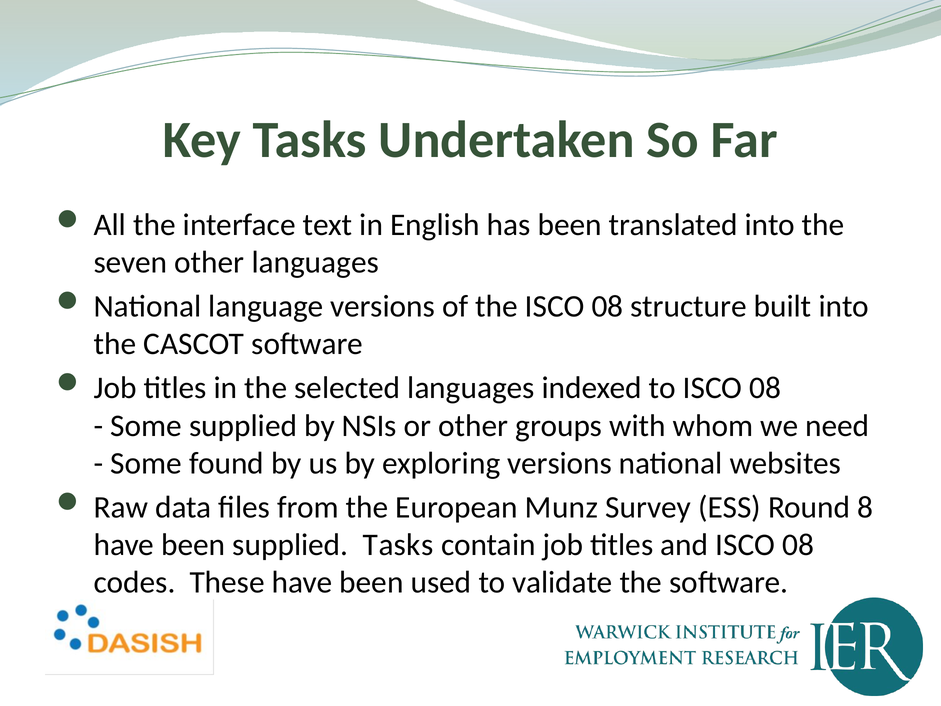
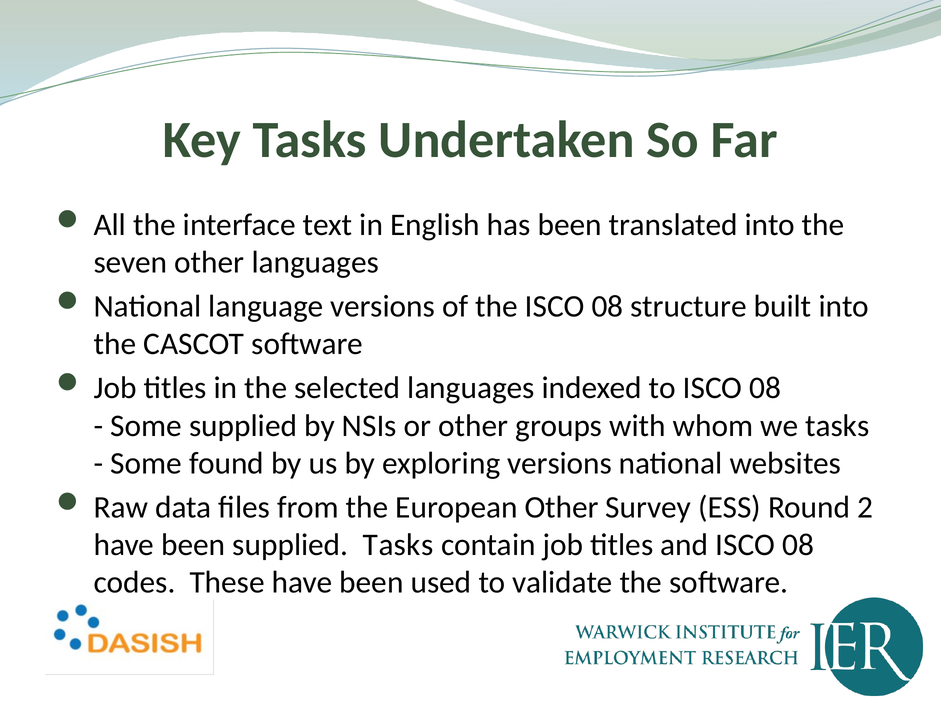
we need: need -> tasks
European Munz: Munz -> Other
8: 8 -> 2
